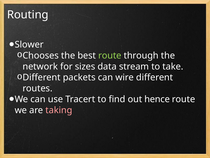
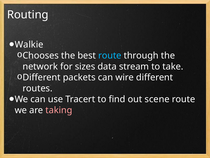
Slower: Slower -> Walkie
route at (110, 55) colour: light green -> light blue
hence: hence -> scene
